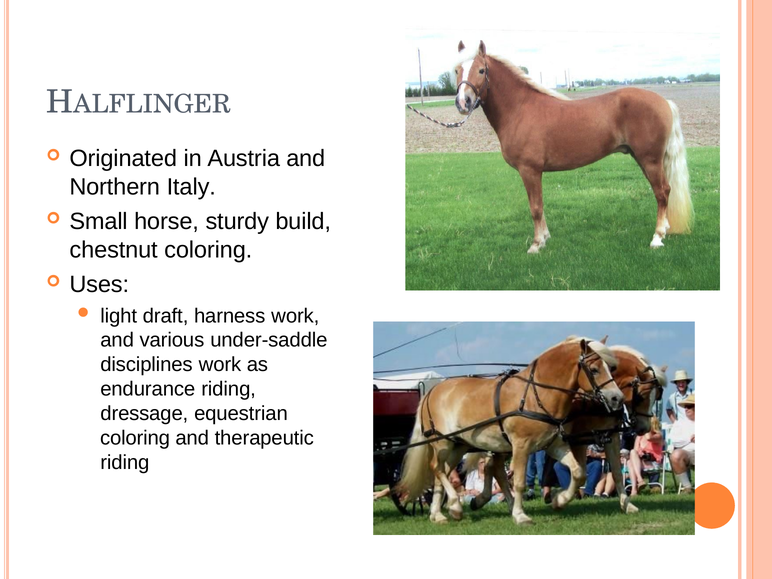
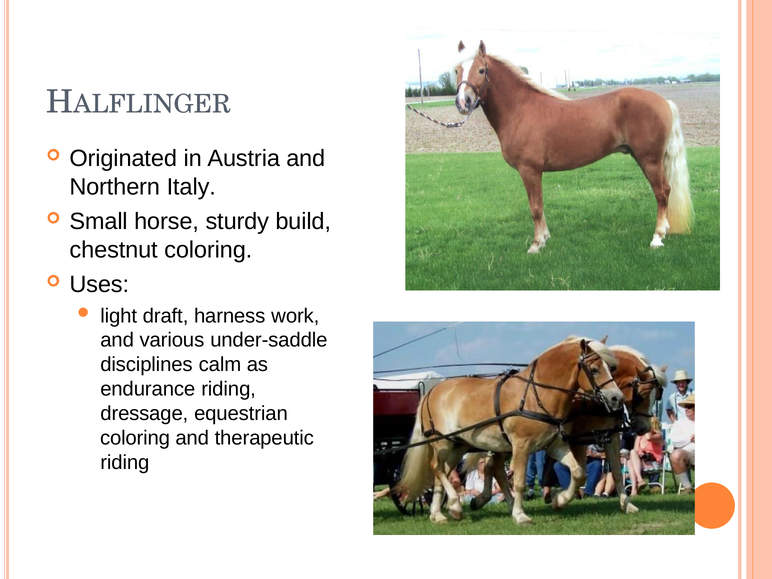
disciplines work: work -> calm
